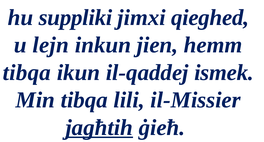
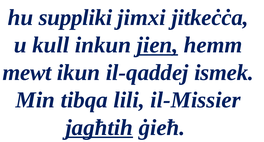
qieghed: qieghed -> jitkeċċa
lejn: lejn -> kull
jien underline: none -> present
tibqa at (27, 73): tibqa -> mewt
